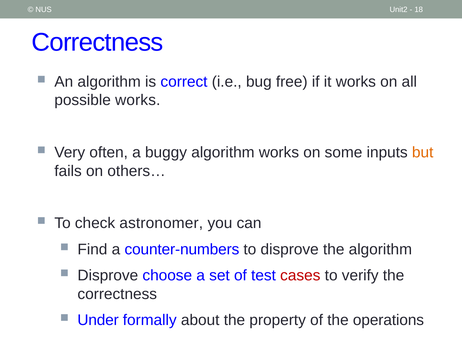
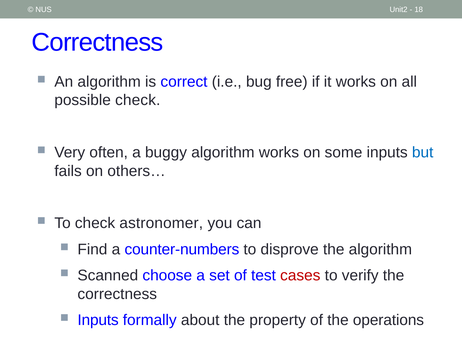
possible works: works -> check
but colour: orange -> blue
Disprove at (108, 276): Disprove -> Scanned
Under at (98, 321): Under -> Inputs
